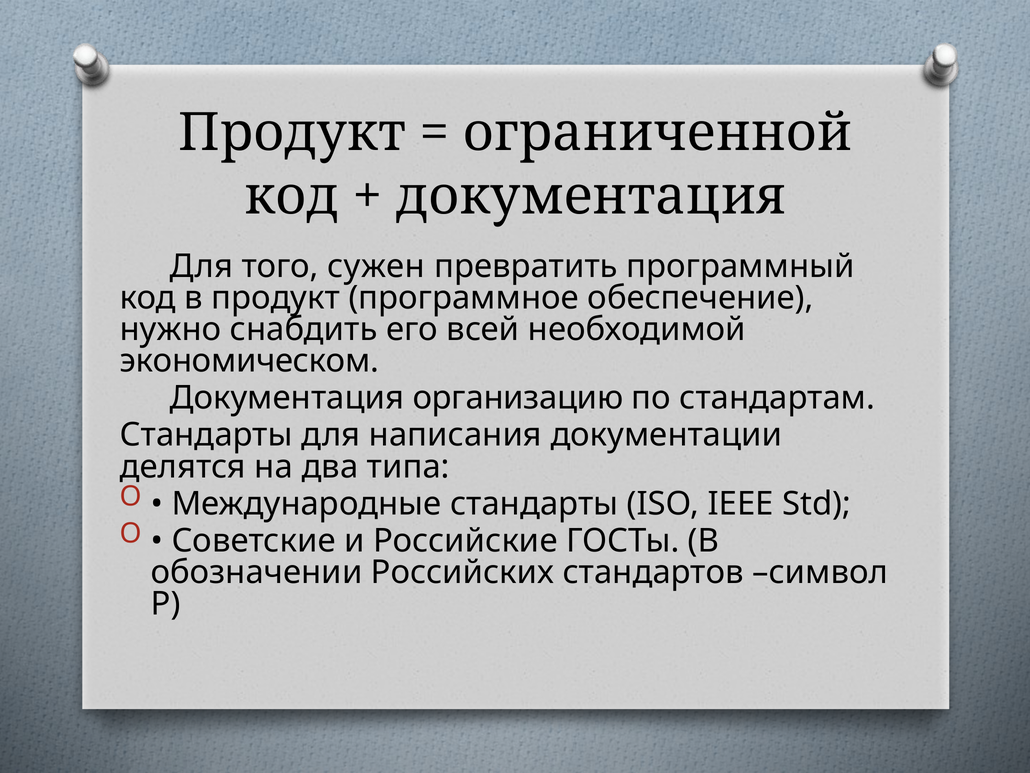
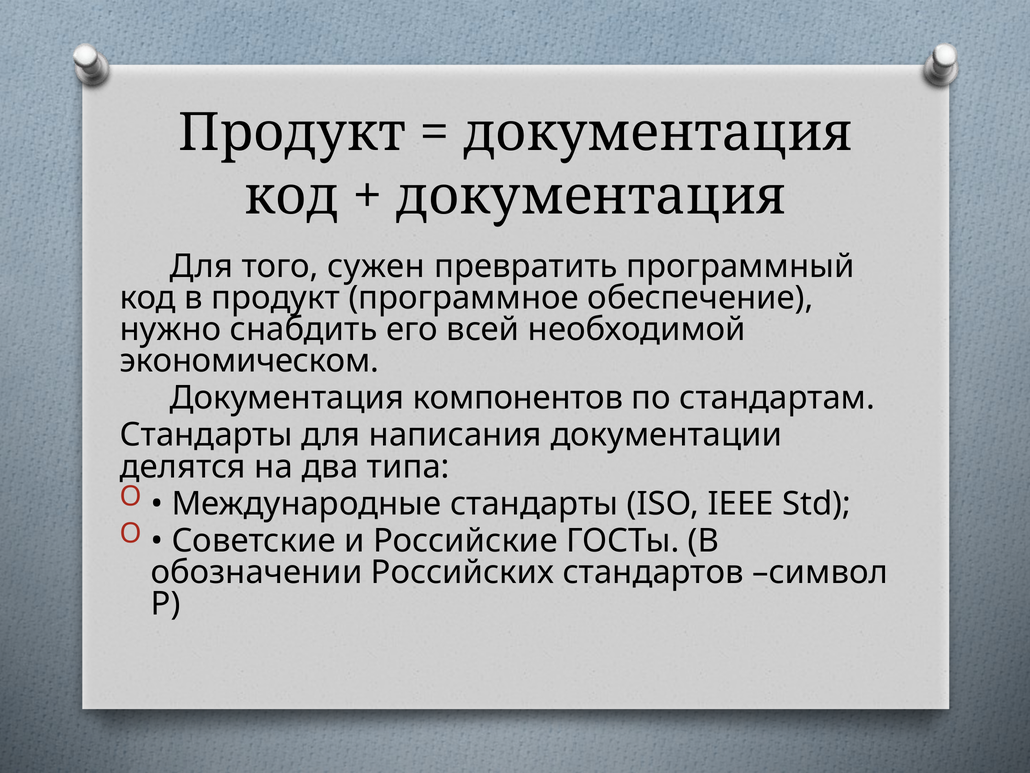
ограниченной at (658, 133): ограниченной -> документация
организацию: организацию -> компонентов
